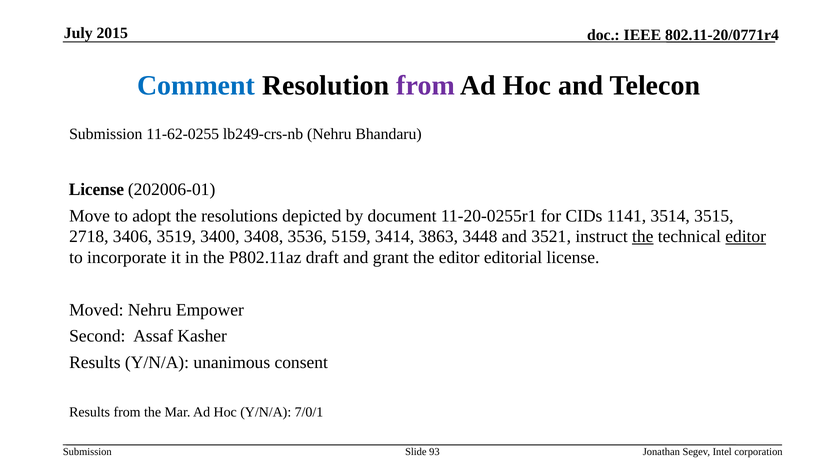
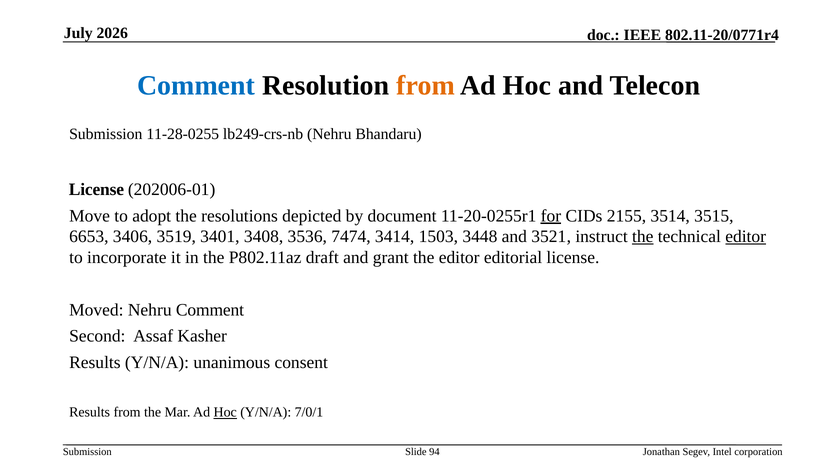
2015: 2015 -> 2026
from at (426, 86) colour: purple -> orange
11-62-0255: 11-62-0255 -> 11-28-0255
for underline: none -> present
1141: 1141 -> 2155
2718: 2718 -> 6653
3400: 3400 -> 3401
5159: 5159 -> 7474
3863: 3863 -> 1503
Nehru Empower: Empower -> Comment
Hoc at (225, 413) underline: none -> present
93: 93 -> 94
